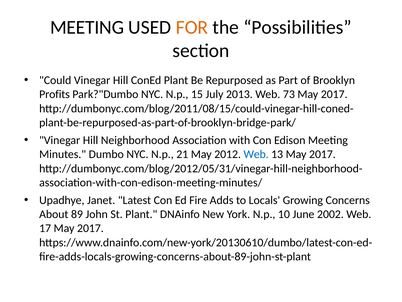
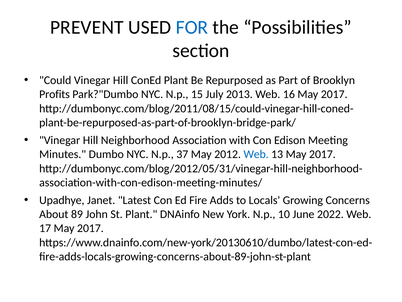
MEETING at (87, 27): MEETING -> PREVENT
FOR colour: orange -> blue
73: 73 -> 16
21: 21 -> 37
2002: 2002 -> 2022
